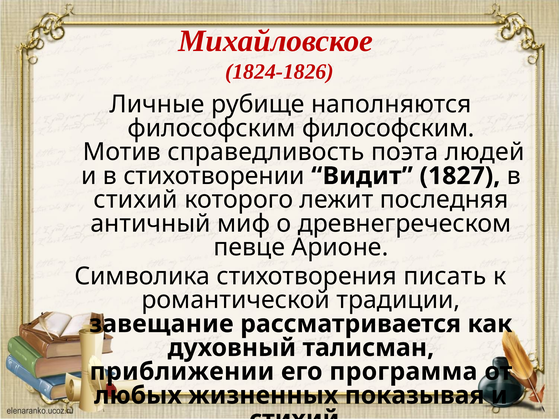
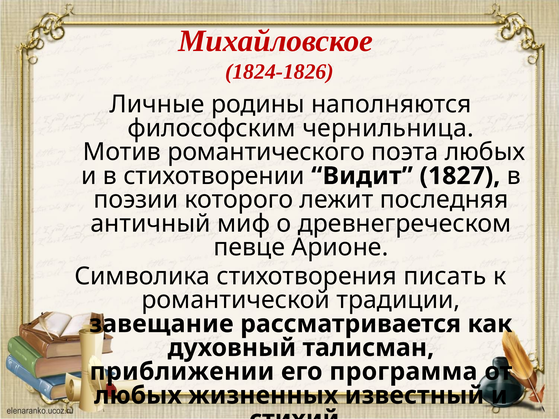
рубище: рубище -> родины
философским философским: философским -> чернильница
справедливость: справедливость -> романтического
поэта людей: людей -> любых
стихий at (136, 200): стихий -> поэзии
показывая: показывая -> известный
